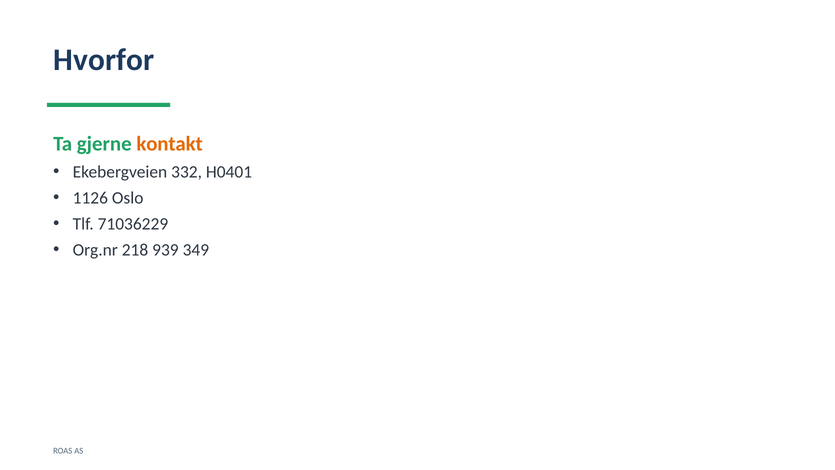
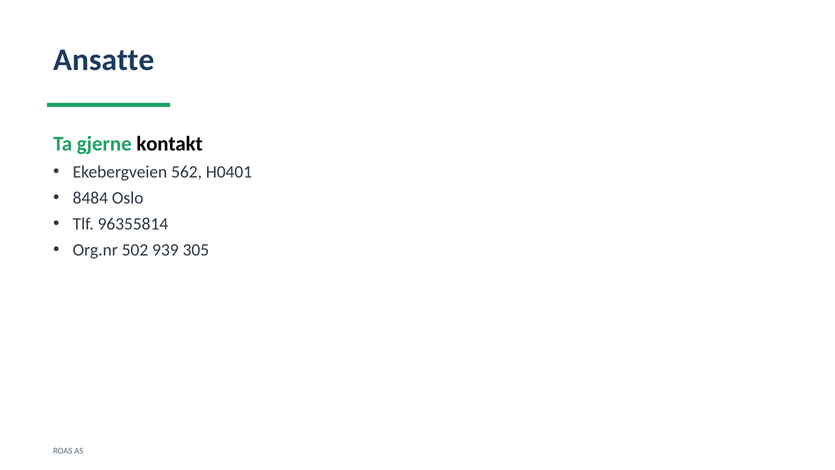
Hvorfor: Hvorfor -> Ansatte
kontakt colour: orange -> black
332: 332 -> 562
1126: 1126 -> 8484
71036229: 71036229 -> 96355814
218: 218 -> 502
349: 349 -> 305
